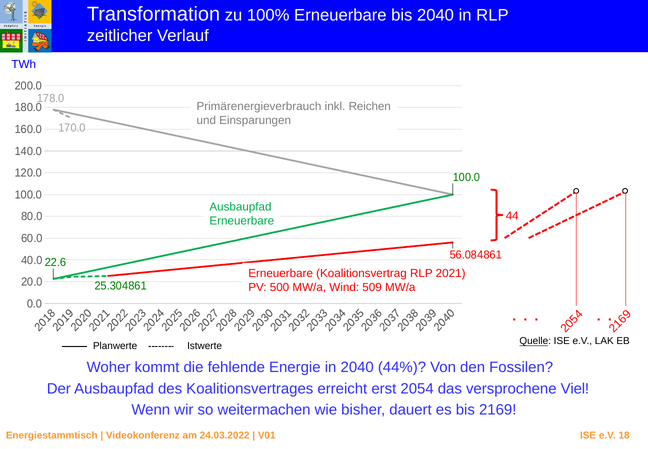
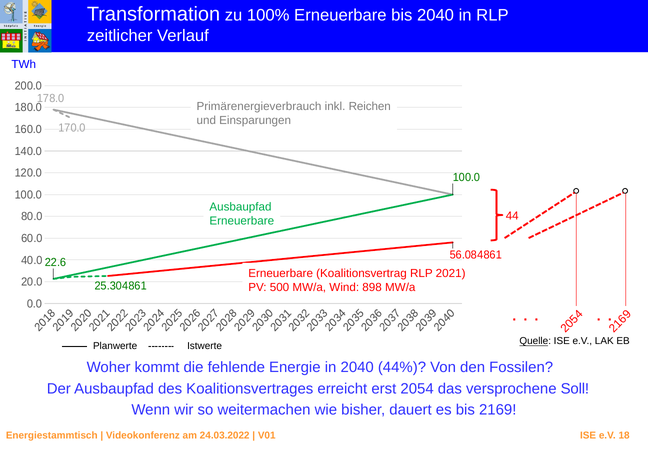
509: 509 -> 898
Viel: Viel -> Soll
